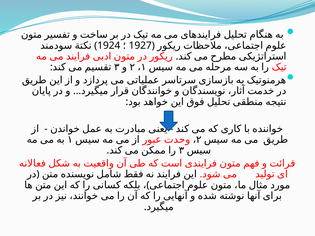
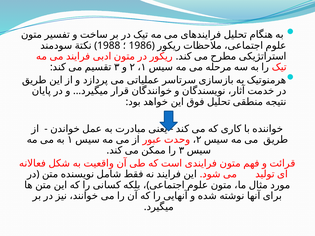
1924: 1924 -> 1988
1927: 1927 -> 1986
